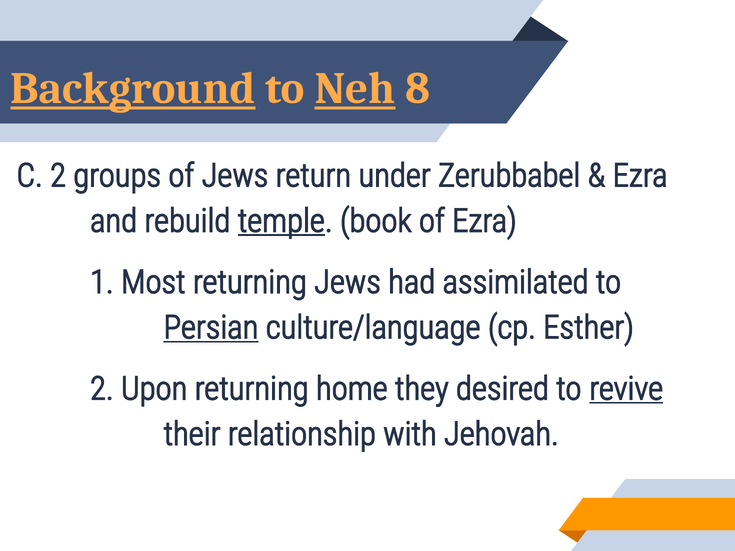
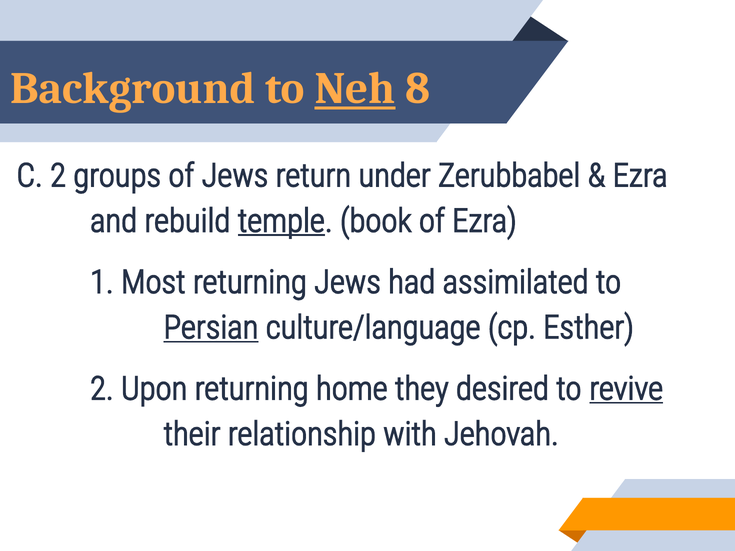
Background underline: present -> none
